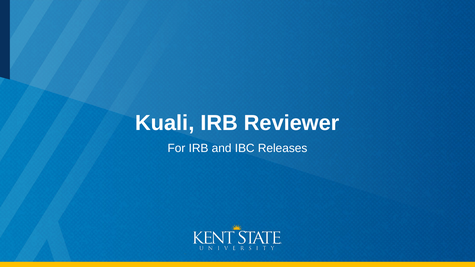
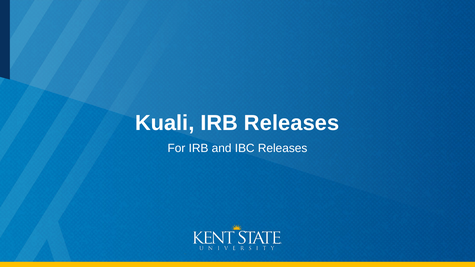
IRB Reviewer: Reviewer -> Releases
